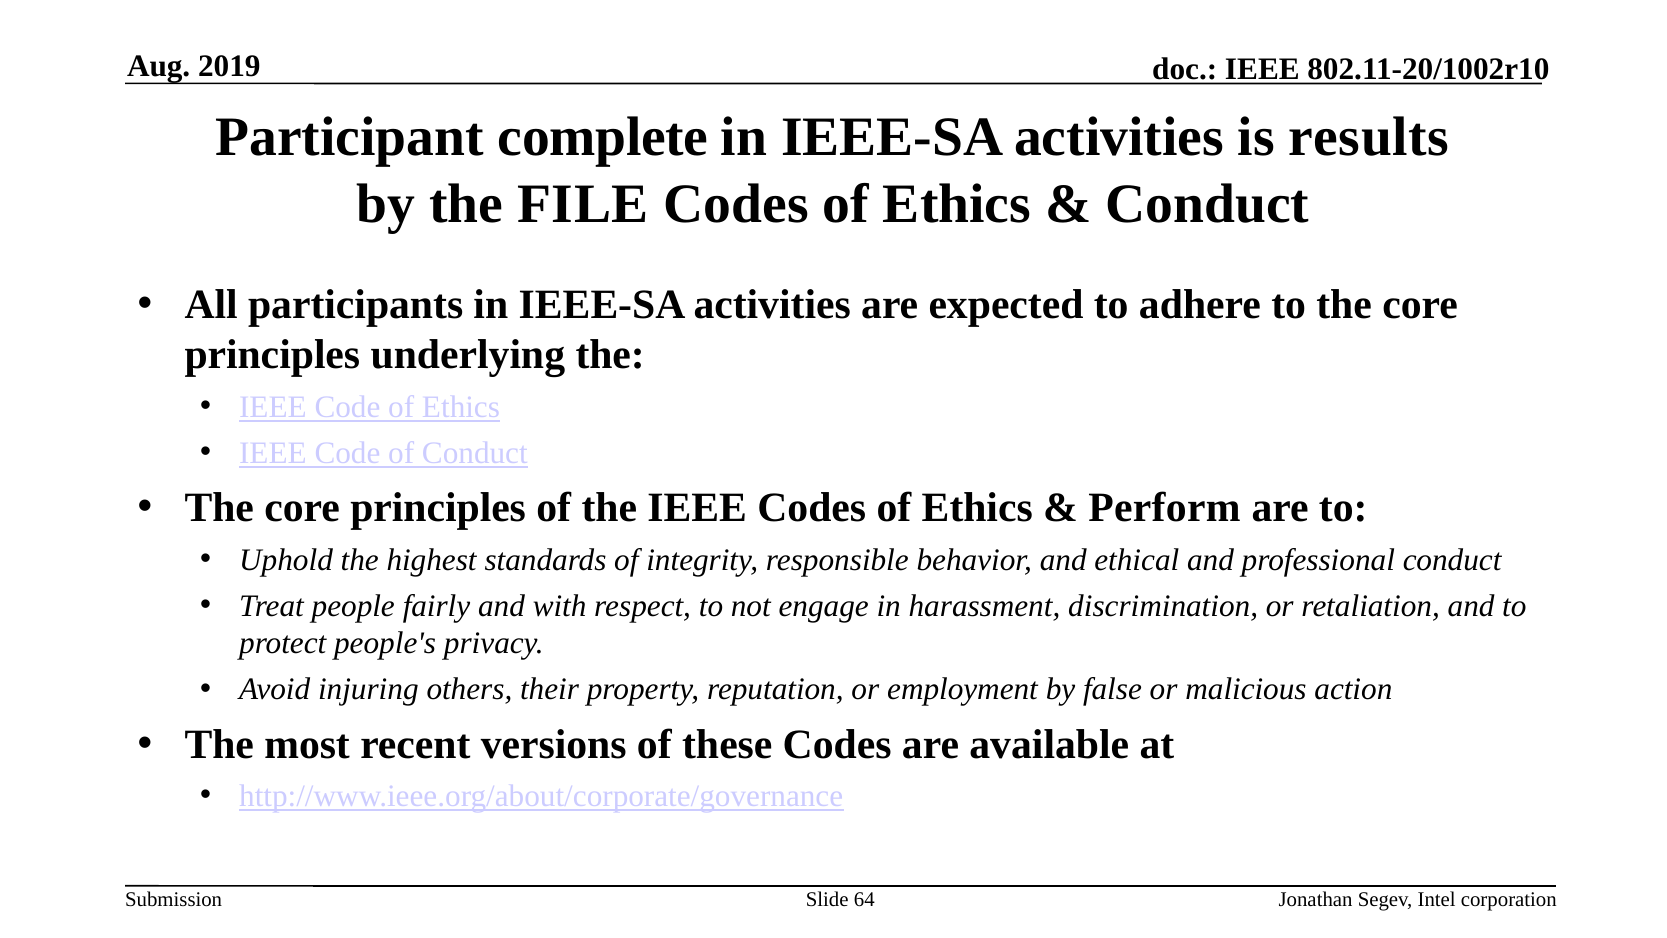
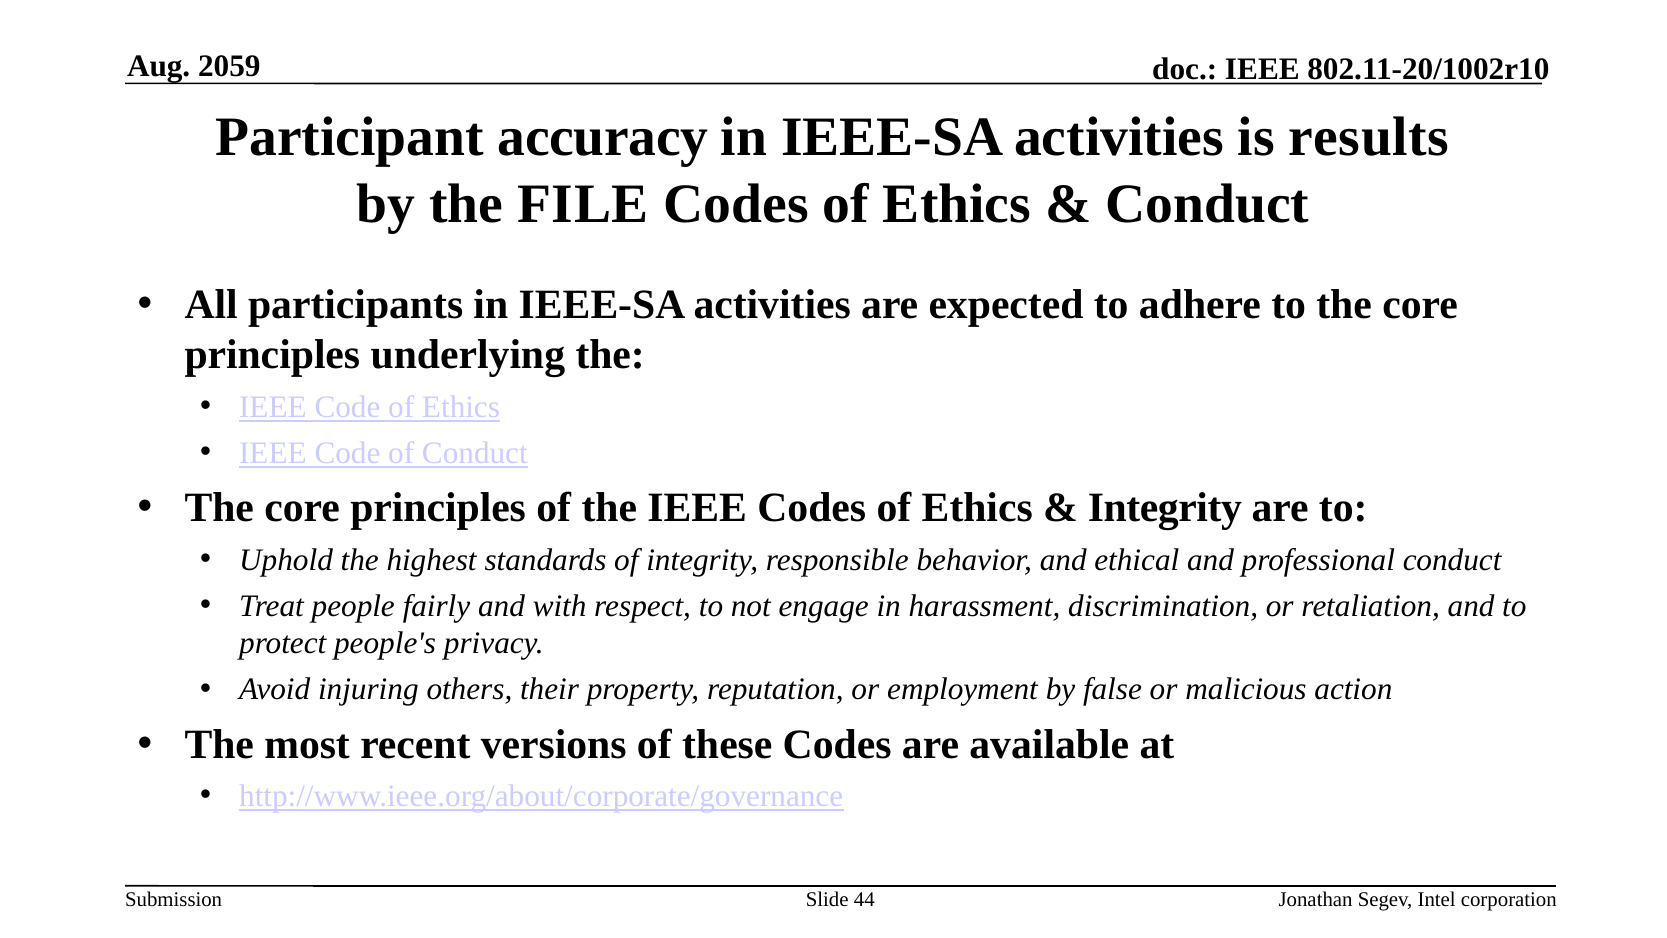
2019: 2019 -> 2059
complete: complete -> accuracy
Perform at (1164, 508): Perform -> Integrity
64: 64 -> 44
